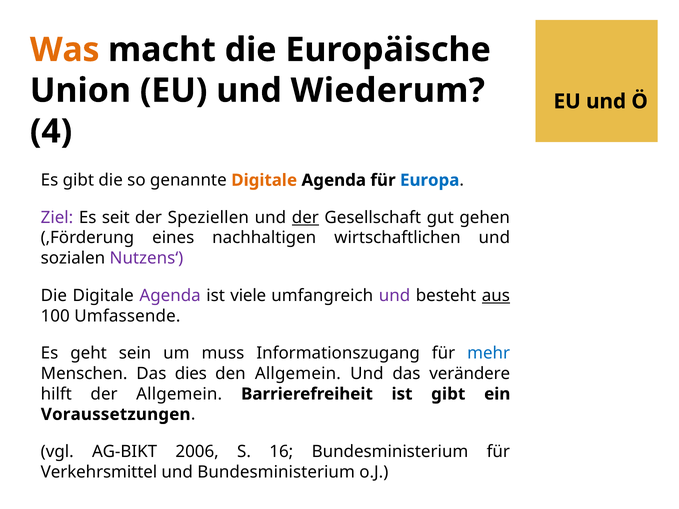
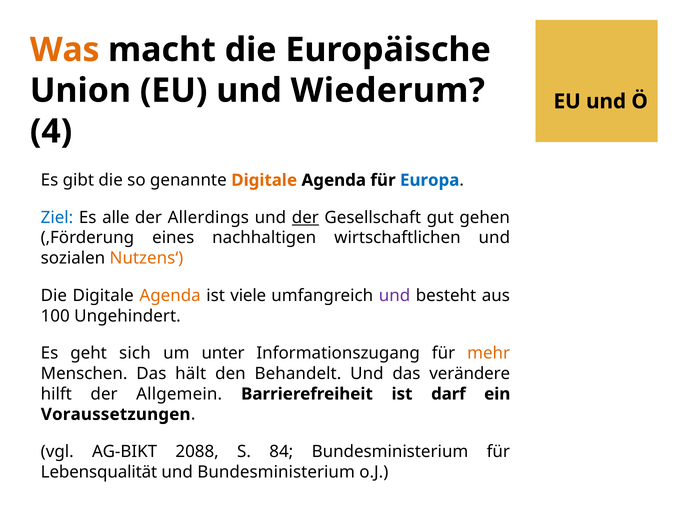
Ziel colour: purple -> blue
seit: seit -> alle
Speziellen: Speziellen -> Allerdings
Nutzens‘ colour: purple -> orange
Agenda at (170, 296) colour: purple -> orange
aus underline: present -> none
Umfassende: Umfassende -> Ungehindert
sein: sein -> sich
muss: muss -> unter
mehr colour: blue -> orange
dies: dies -> hält
den Allgemein: Allgemein -> Behandelt
ist gibt: gibt -> darf
2006: 2006 -> 2088
16: 16 -> 84
Verkehrsmittel: Verkehrsmittel -> Lebensqualität
